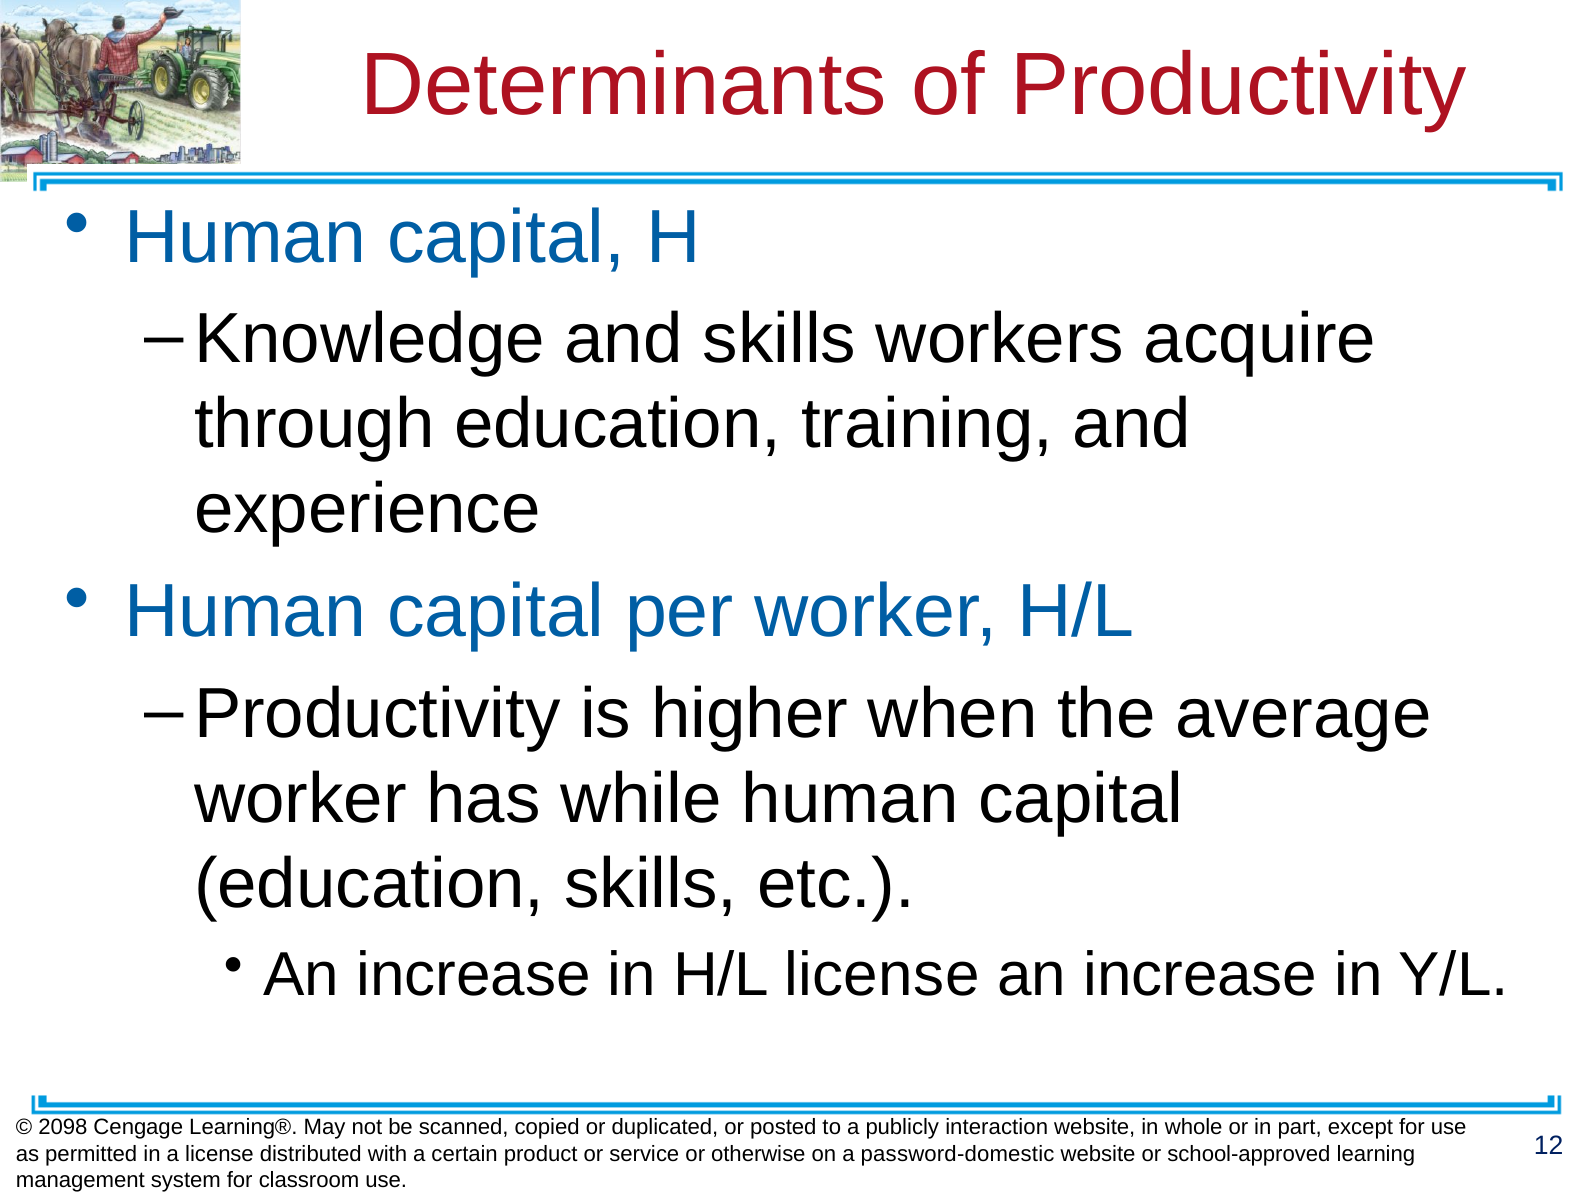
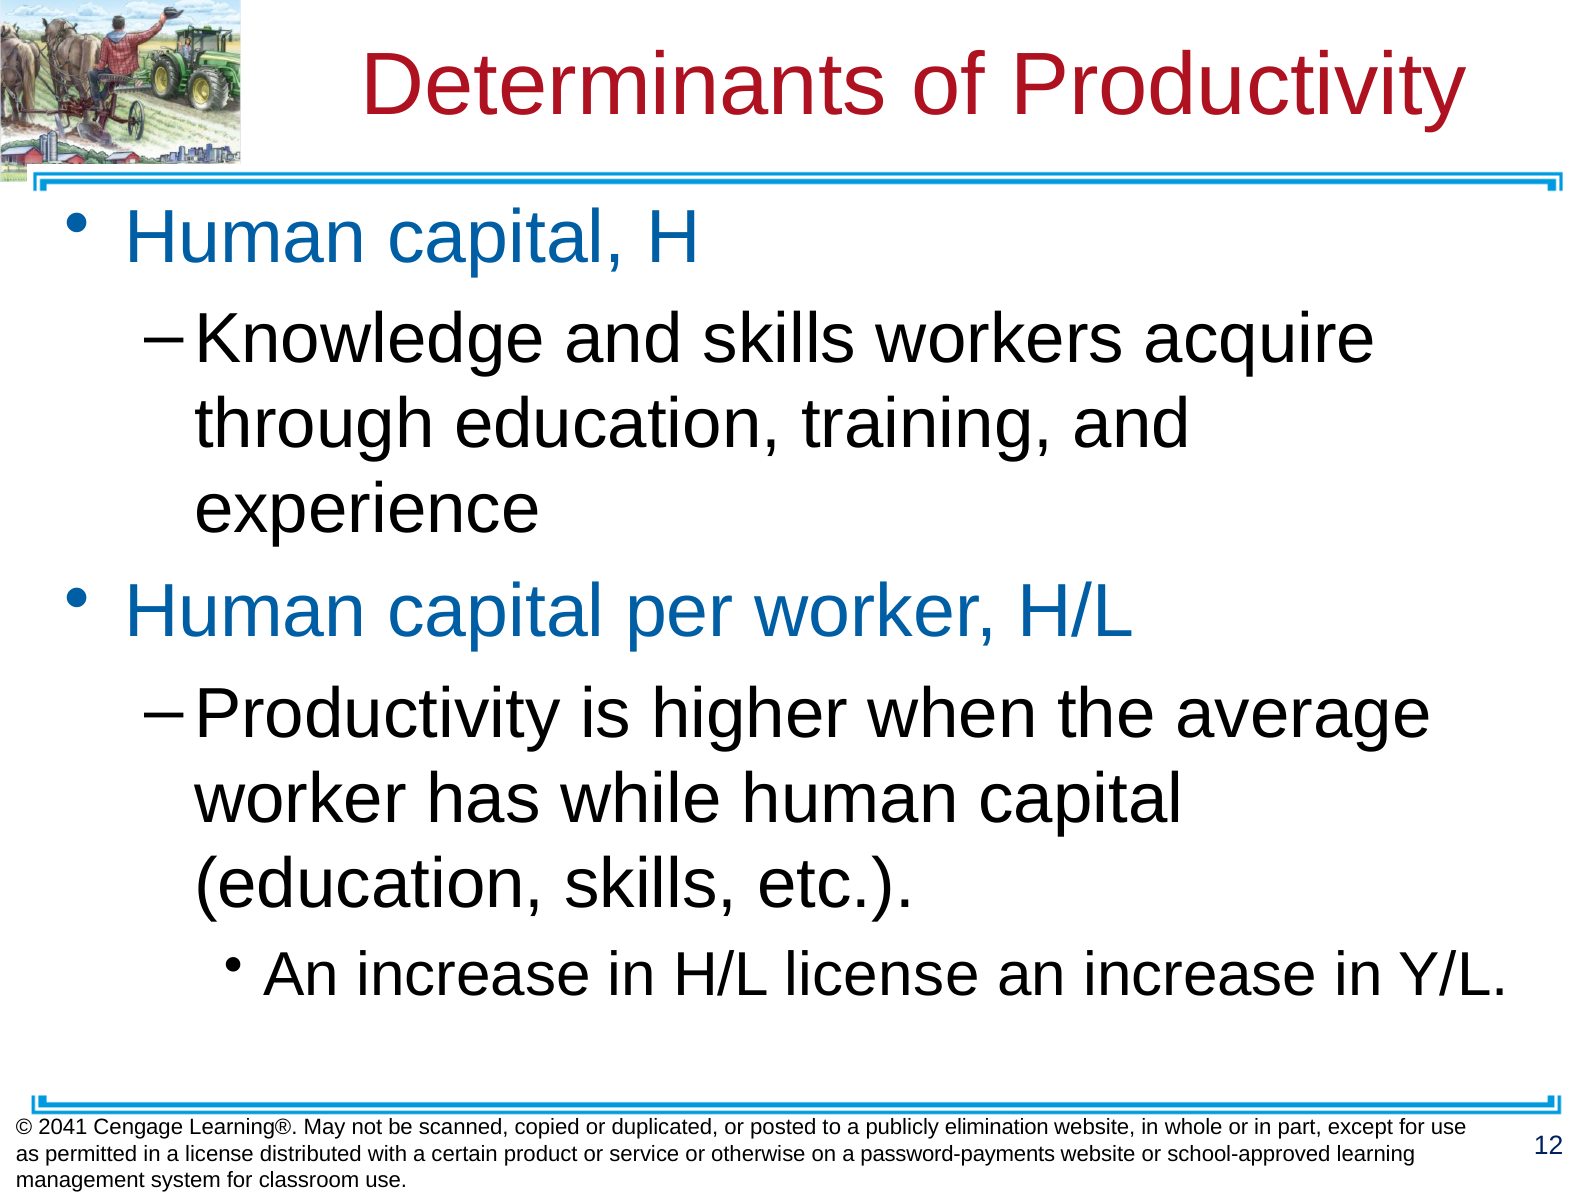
2098: 2098 -> 2041
interaction: interaction -> elimination
password-domestic: password-domestic -> password-payments
